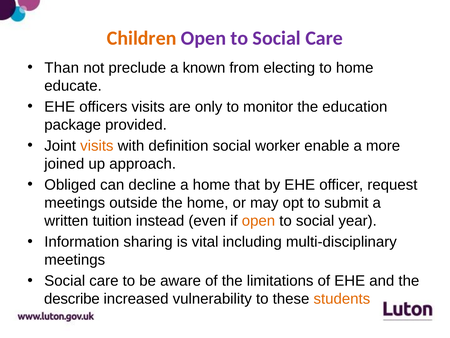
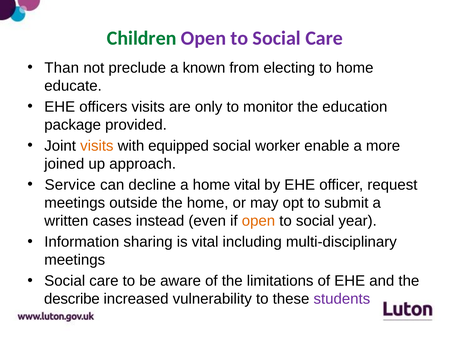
Children colour: orange -> green
definition: definition -> equipped
Obliged: Obliged -> Service
home that: that -> vital
tuition: tuition -> cases
students colour: orange -> purple
